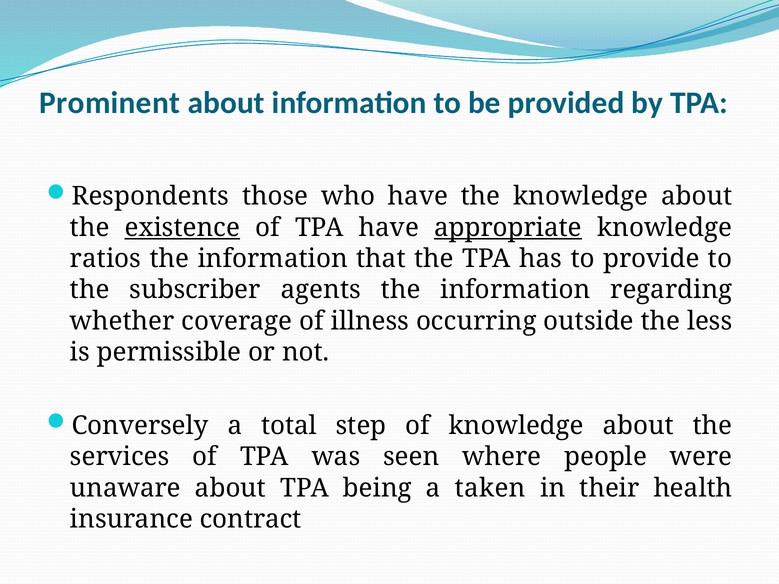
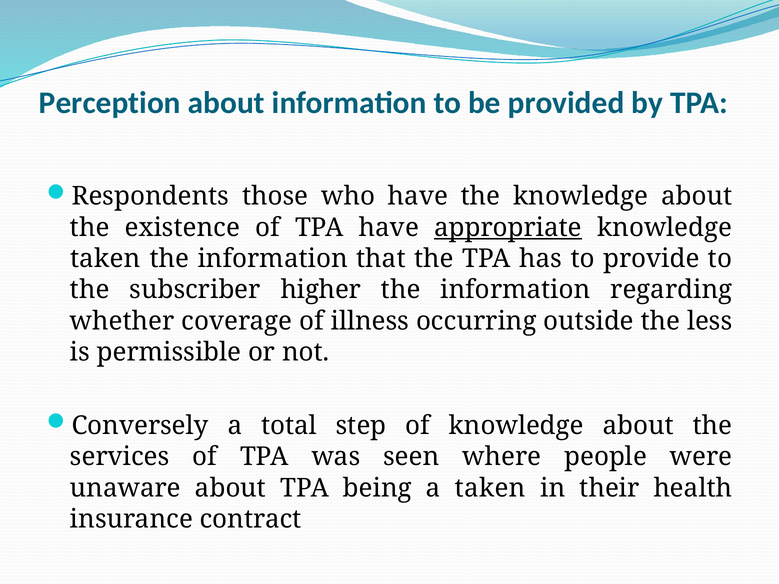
Prominent: Prominent -> Perception
existence underline: present -> none
ratios at (106, 259): ratios -> taken
agents: agents -> higher
